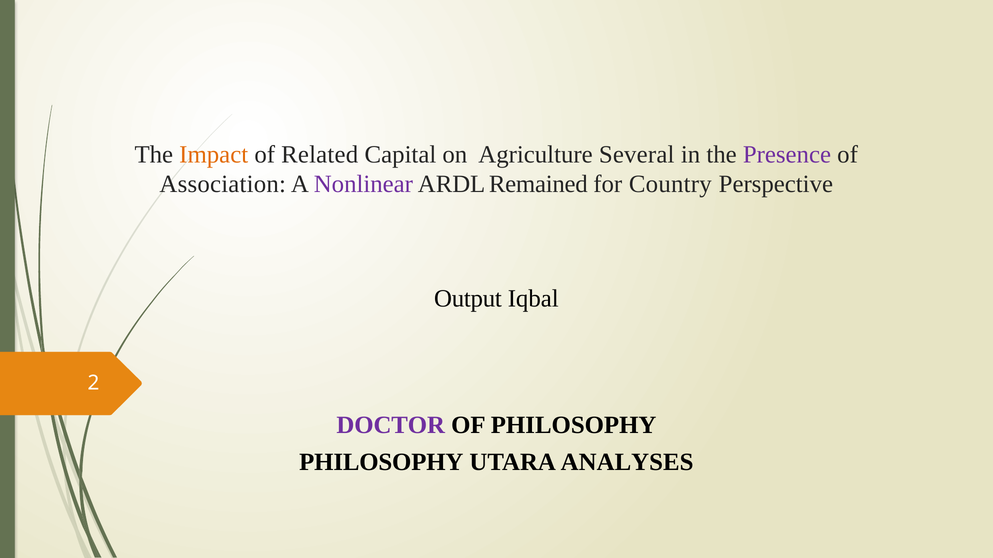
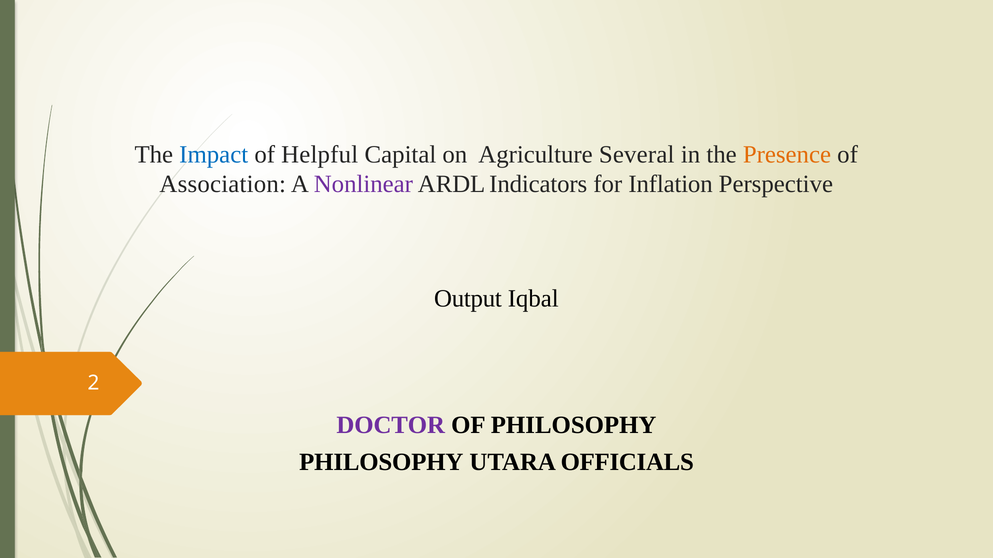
Impact colour: orange -> blue
Related: Related -> Helpful
Presence colour: purple -> orange
Remained: Remained -> Indicators
Country: Country -> Inflation
ANALYSES: ANALYSES -> OFFICIALS
